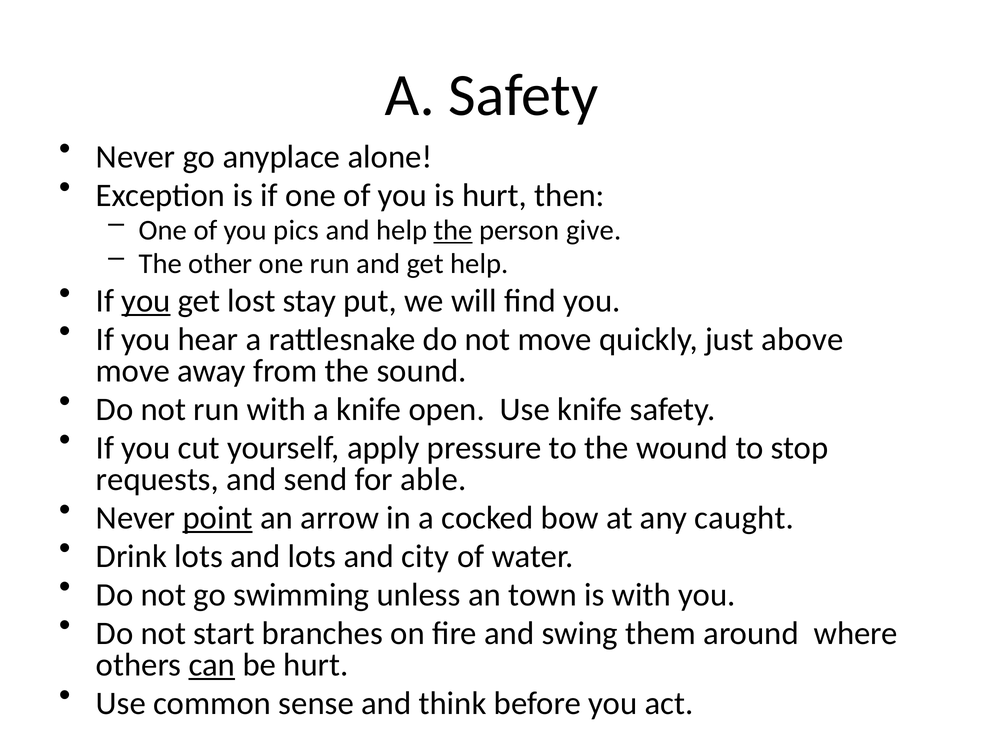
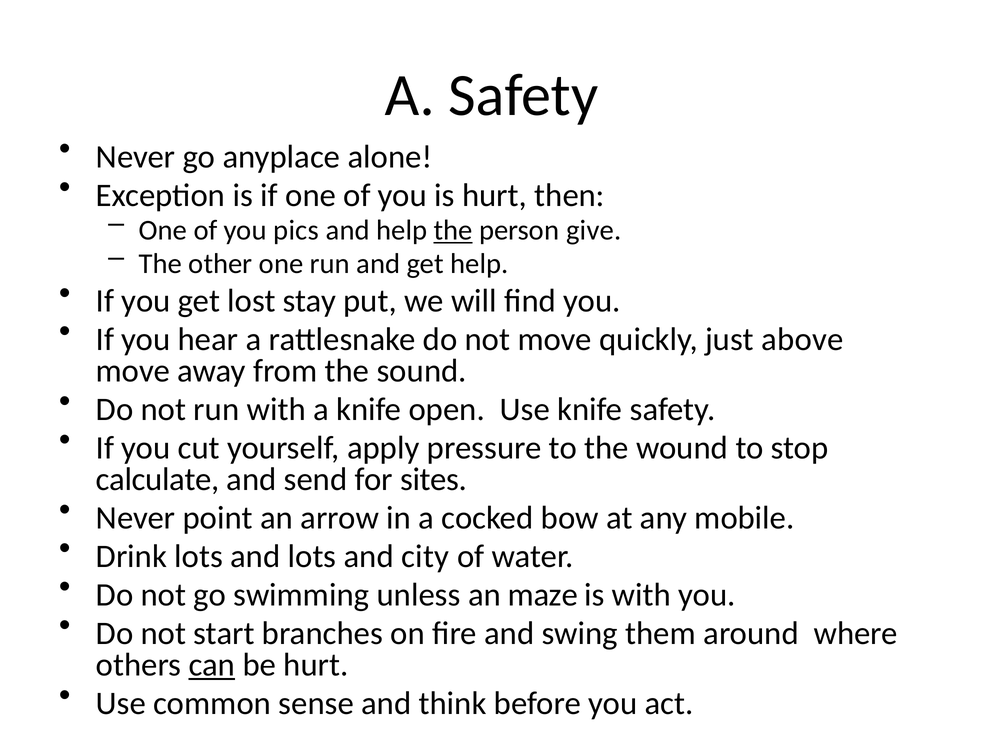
you at (146, 301) underline: present -> none
requests: requests -> calculate
able: able -> sites
point underline: present -> none
caught: caught -> mobile
town: town -> maze
